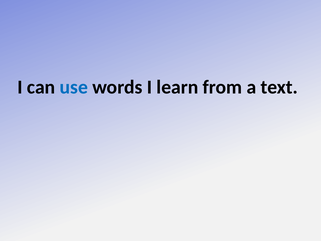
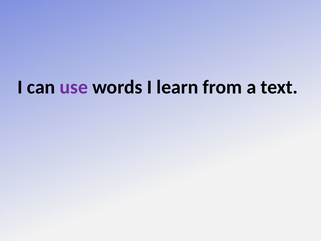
use colour: blue -> purple
